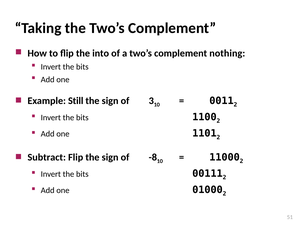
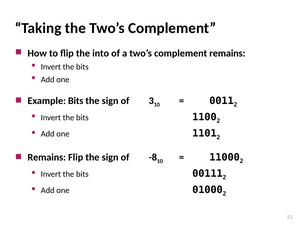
complement nothing: nothing -> remains
Example Still: Still -> Bits
Subtract at (47, 157): Subtract -> Remains
